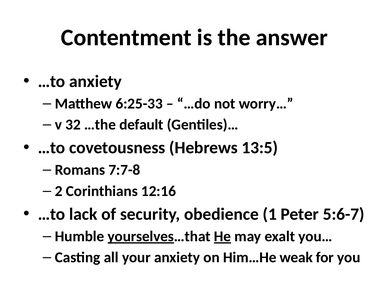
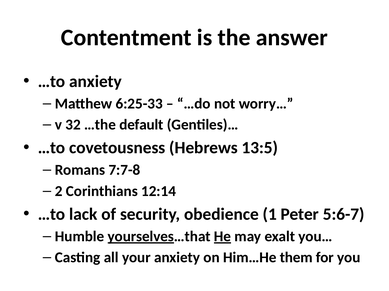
12:16: 12:16 -> 12:14
weak: weak -> them
